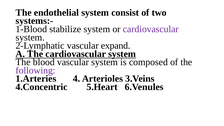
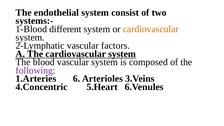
stabilize: stabilize -> different
cardiovascular at (151, 29) colour: purple -> orange
expand: expand -> factors
4: 4 -> 6
